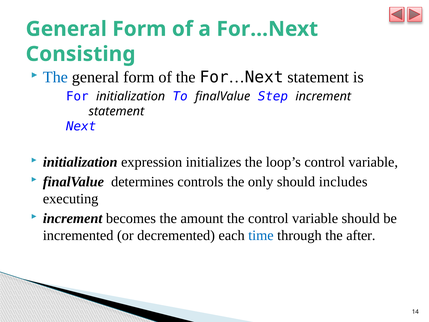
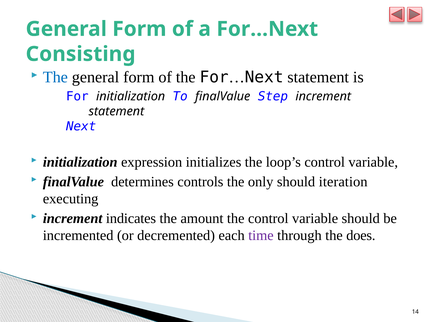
includes: includes -> iteration
becomes: becomes -> indicates
time colour: blue -> purple
after: after -> does
